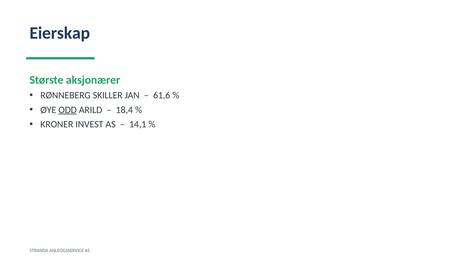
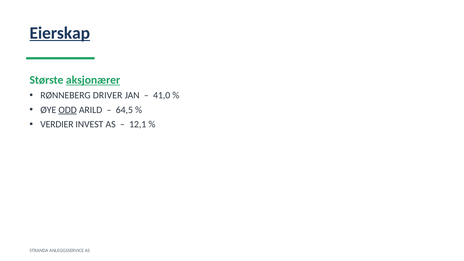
Eierskap underline: none -> present
aksjonærer underline: none -> present
SKILLER: SKILLER -> DRIVER
61,6: 61,6 -> 41,0
18,4: 18,4 -> 64,5
KRONER: KRONER -> VERDIER
14,1: 14,1 -> 12,1
